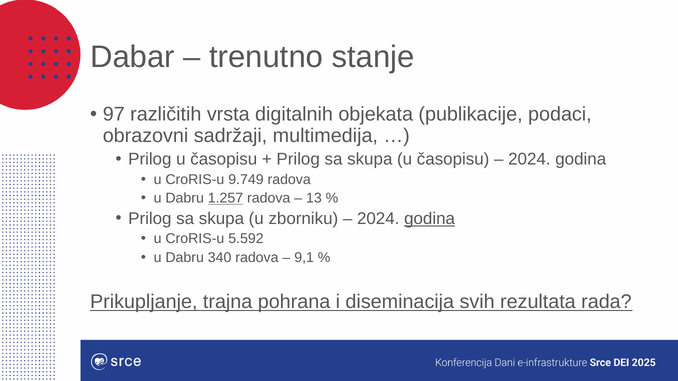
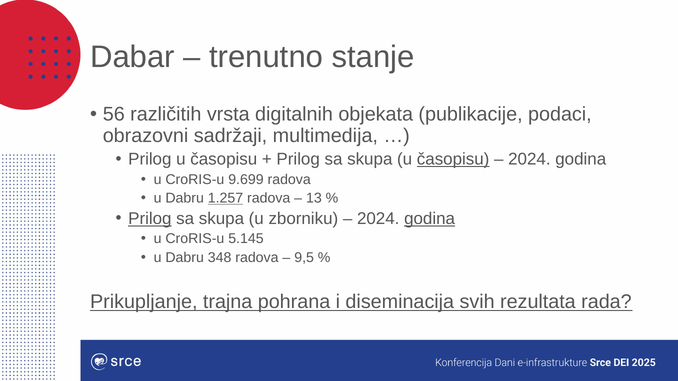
97: 97 -> 56
časopisu at (453, 159) underline: none -> present
9.749: 9.749 -> 9.699
Prilog at (150, 219) underline: none -> present
5.592: 5.592 -> 5.145
340: 340 -> 348
9,1: 9,1 -> 9,5
